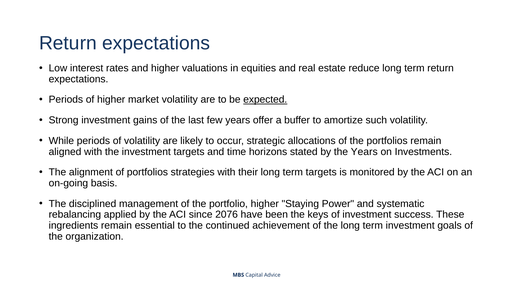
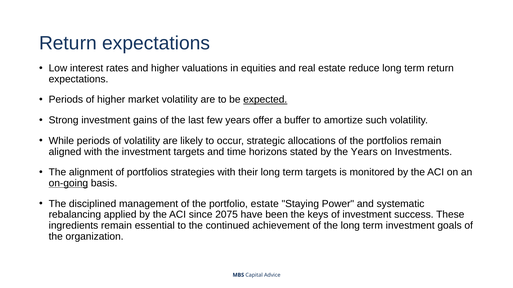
on-going underline: none -> present
portfolio higher: higher -> estate
2076: 2076 -> 2075
